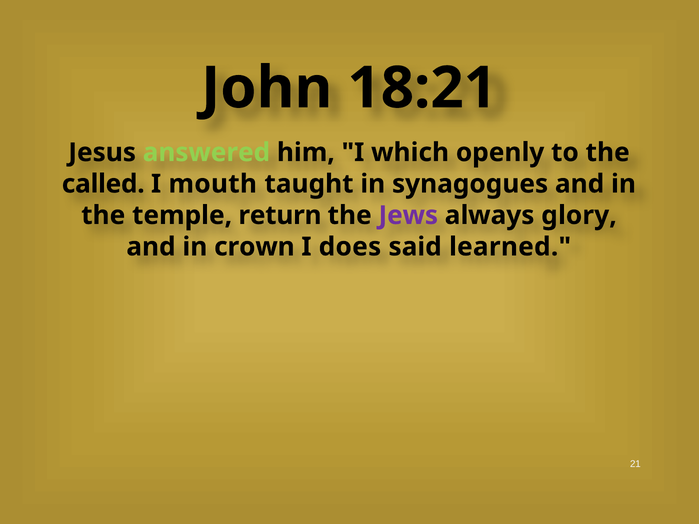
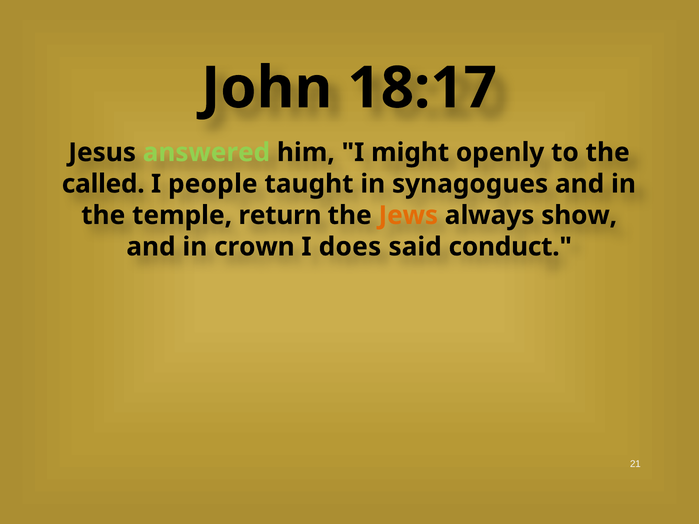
18:21: 18:21 -> 18:17
which: which -> might
mouth: mouth -> people
Jews colour: purple -> orange
glory: glory -> show
learned: learned -> conduct
